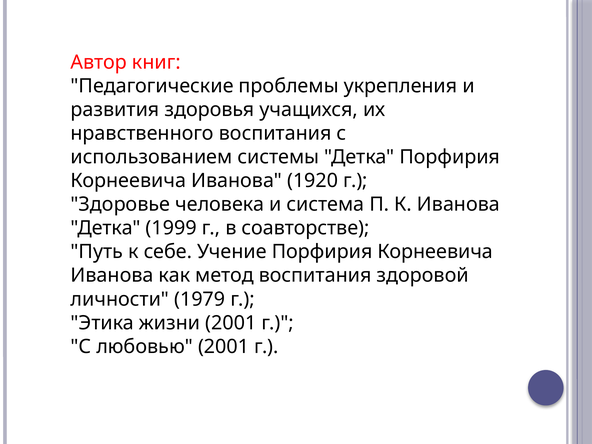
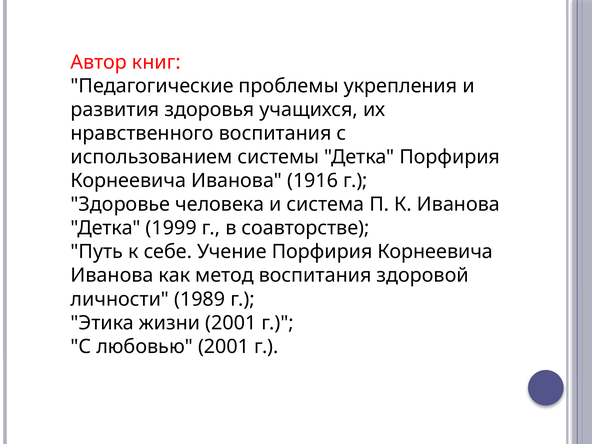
1920: 1920 -> 1916
1979: 1979 -> 1989
